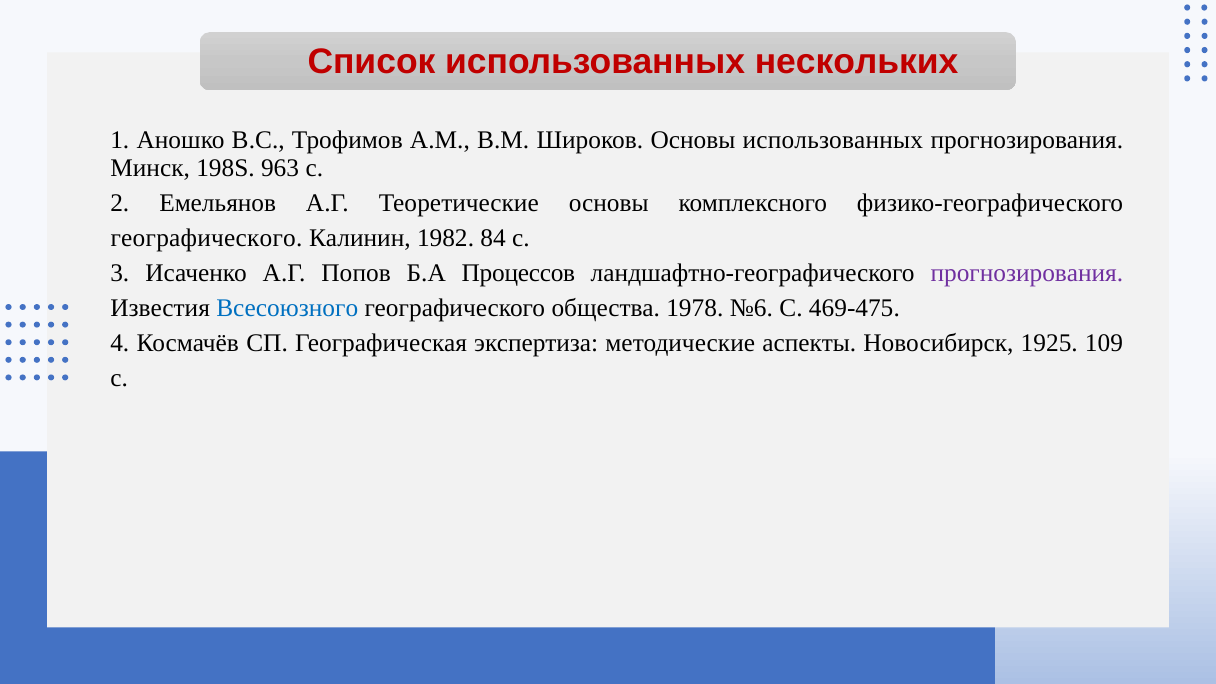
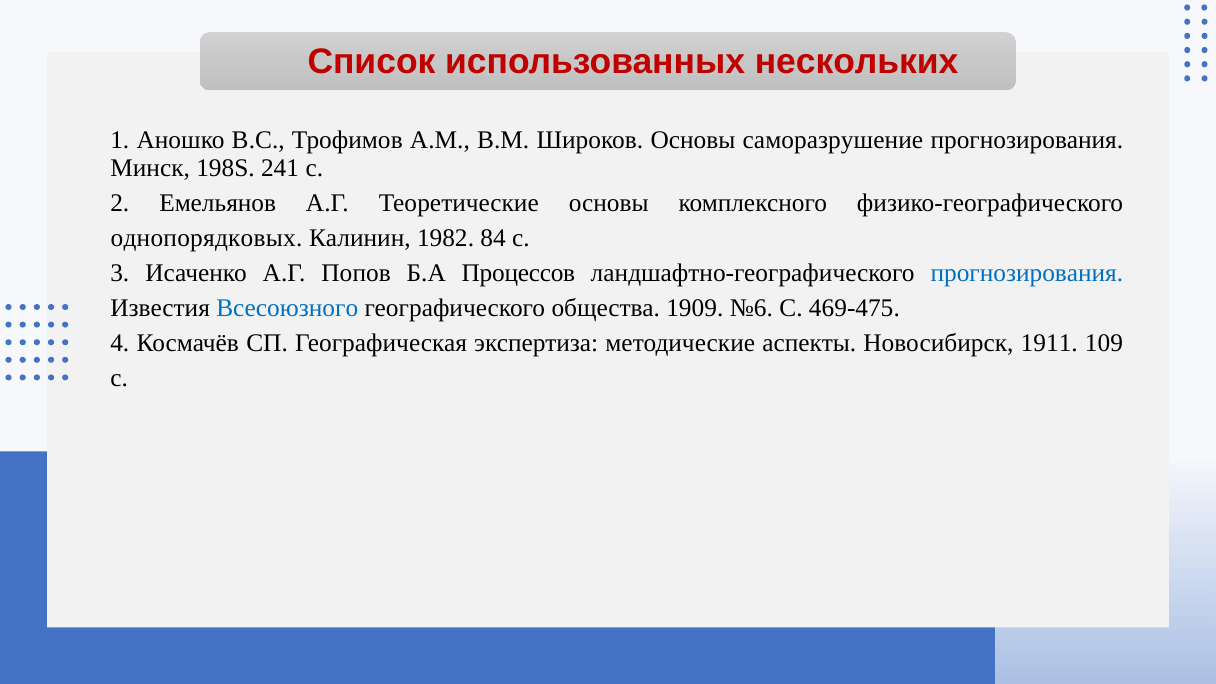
Основы использованных: использованных -> саморазрушение
963: 963 -> 241
географического at (207, 238): географического -> однопорядковых
прогнозирования at (1027, 273) colour: purple -> blue
1978: 1978 -> 1909
1925: 1925 -> 1911
